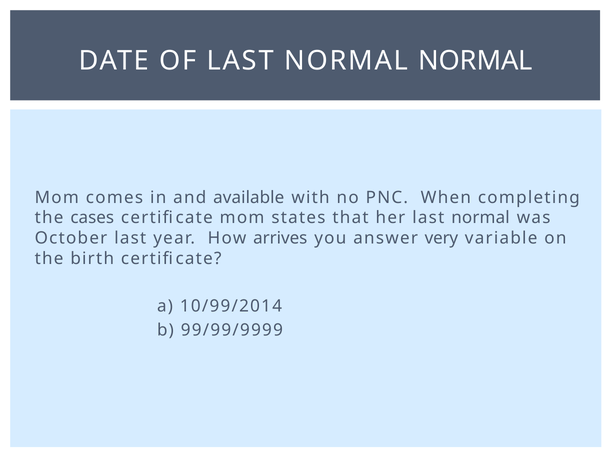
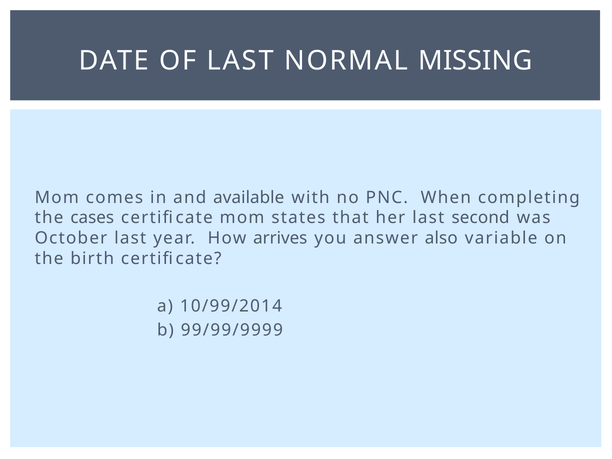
NORMAL NORMAL: NORMAL -> MISSING
her last normal: normal -> second
very: very -> also
